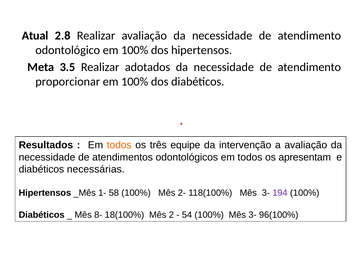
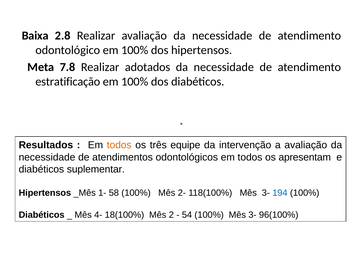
Atual: Atual -> Baixa
3.5: 3.5 -> 7.8
proporcionar: proporcionar -> estratificação
necessárias: necessárias -> suplementar
194 colour: purple -> blue
8-: 8- -> 4-
